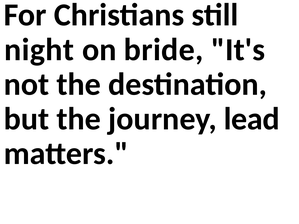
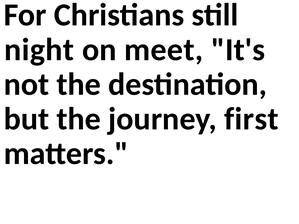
bride: bride -> meet
lead: lead -> first
